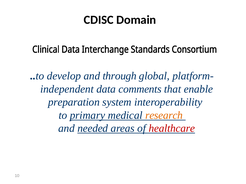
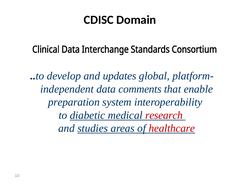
through: through -> updates
primary: primary -> diabetic
research colour: orange -> red
needed: needed -> studies
